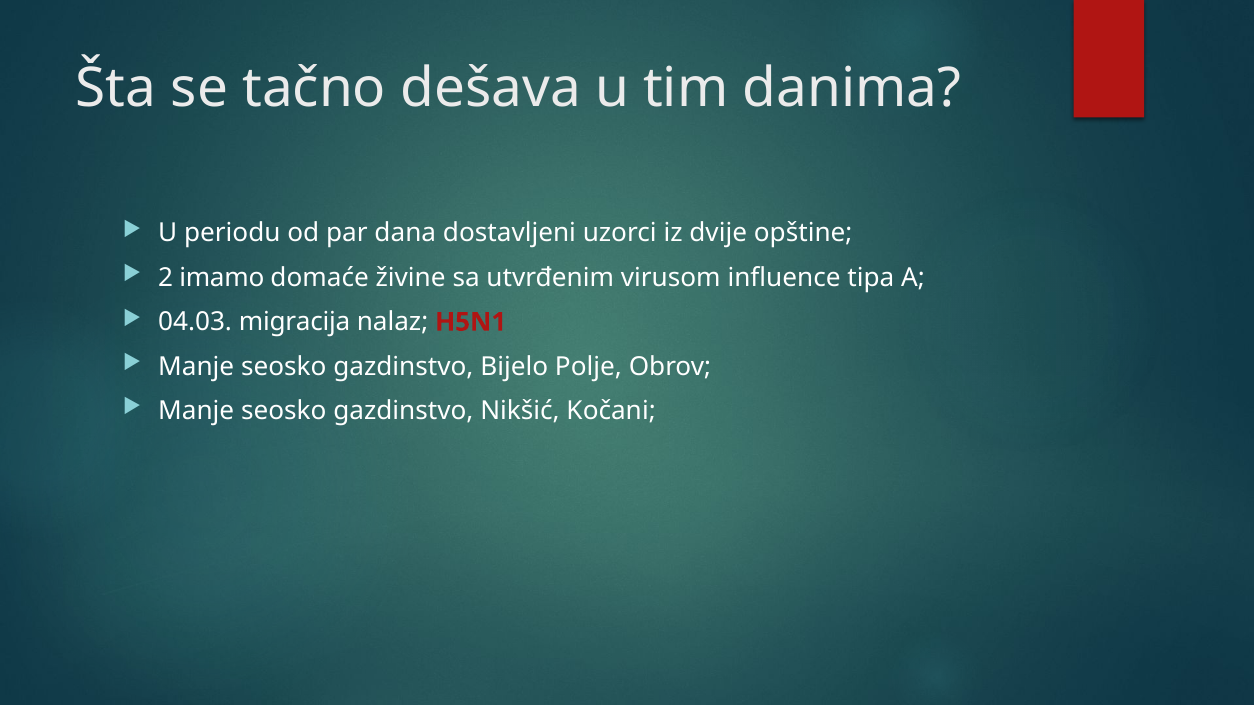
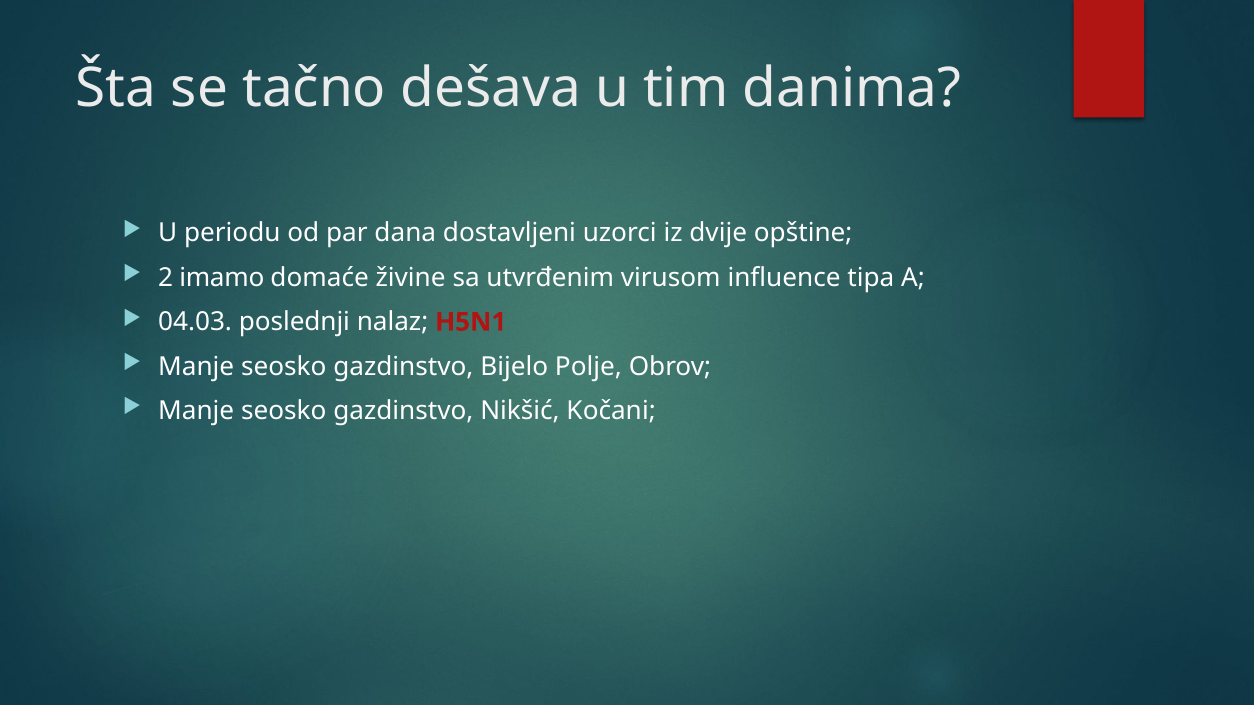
migracija: migracija -> poslednji
